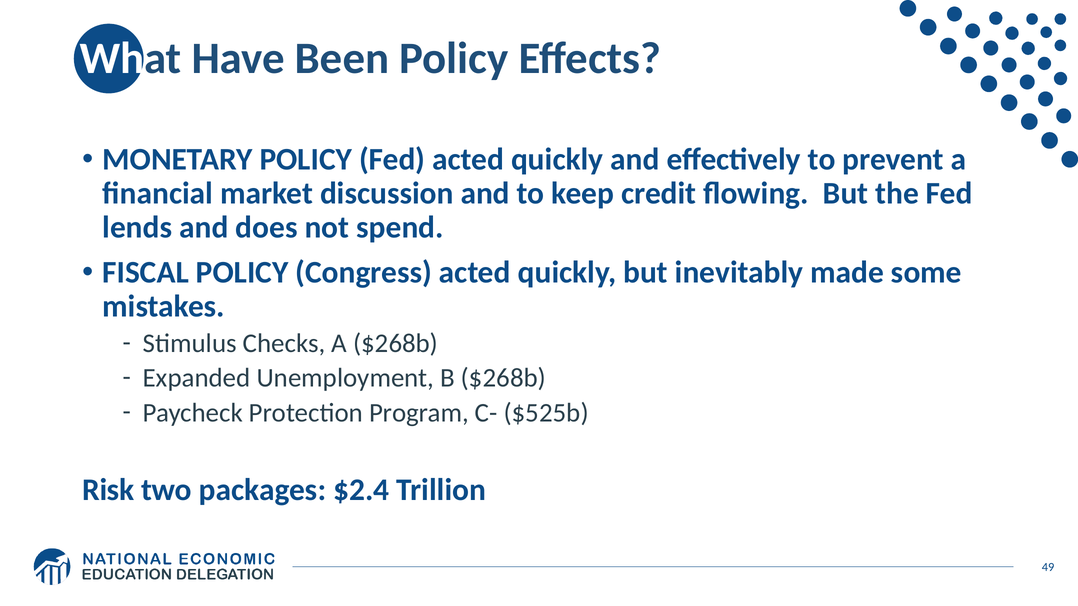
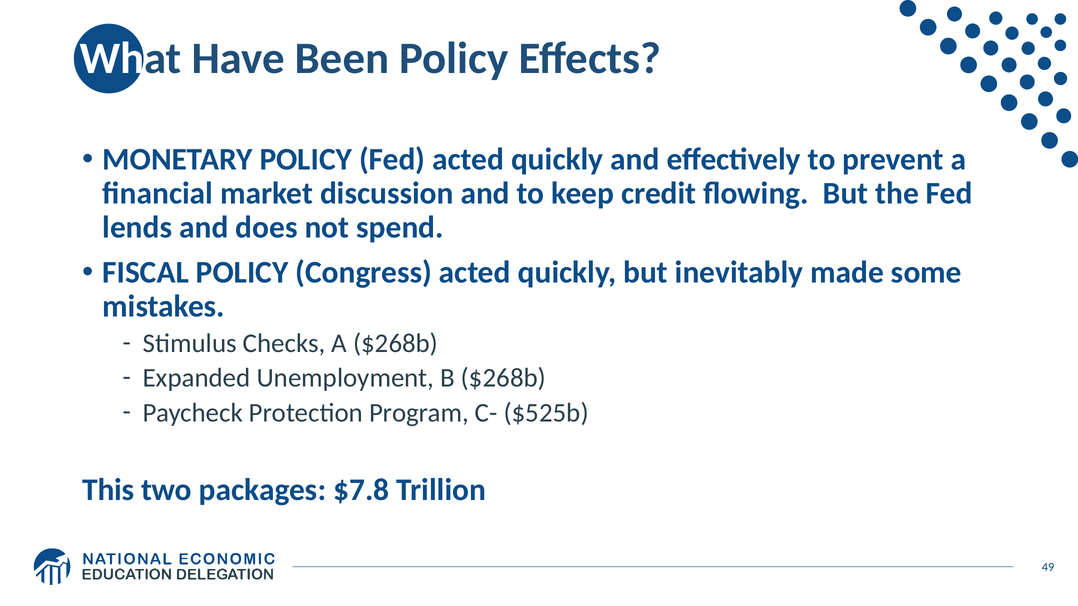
Risk: Risk -> This
$2.4: $2.4 -> $7.8
